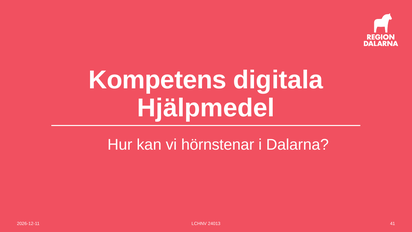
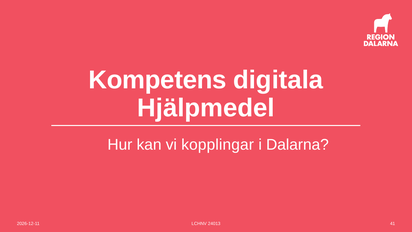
hörnstenar: hörnstenar -> kopplingar
